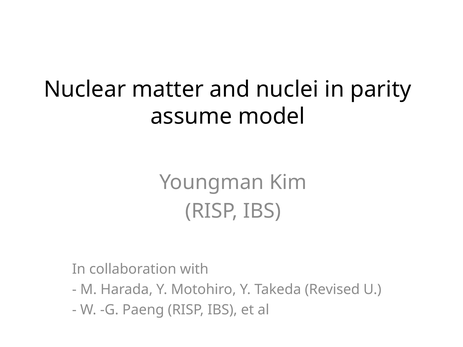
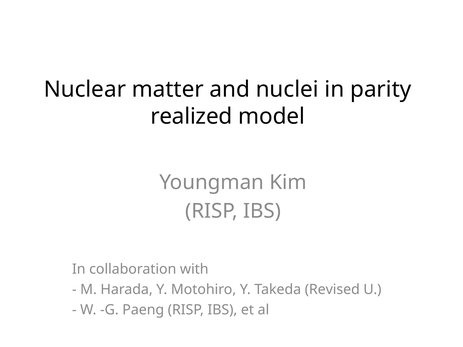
assume: assume -> realized
